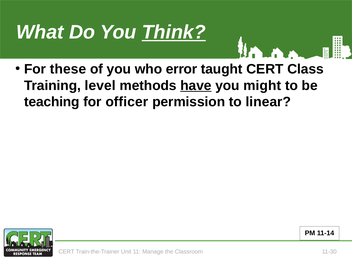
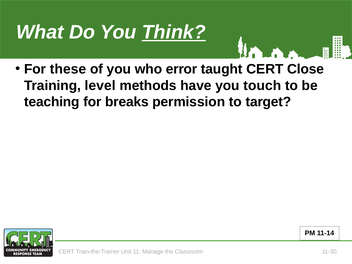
Class: Class -> Close
have underline: present -> none
might: might -> touch
officer: officer -> breaks
linear: linear -> target
